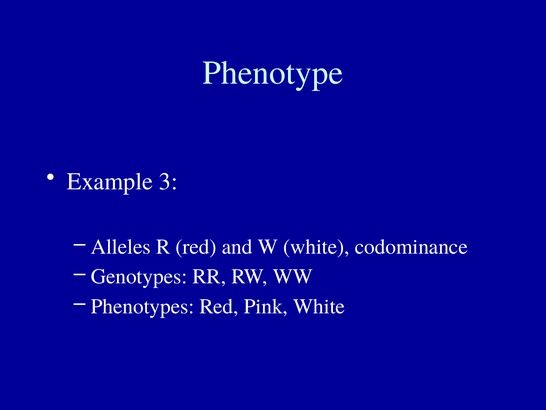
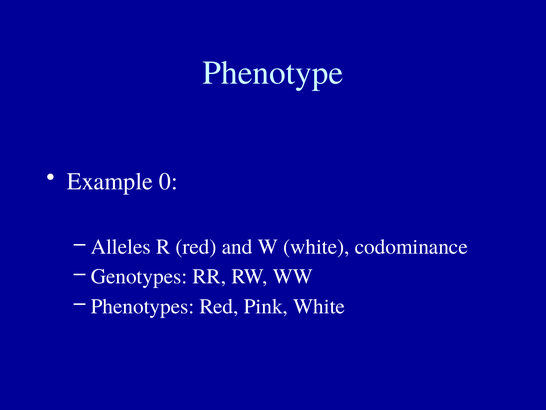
3: 3 -> 0
